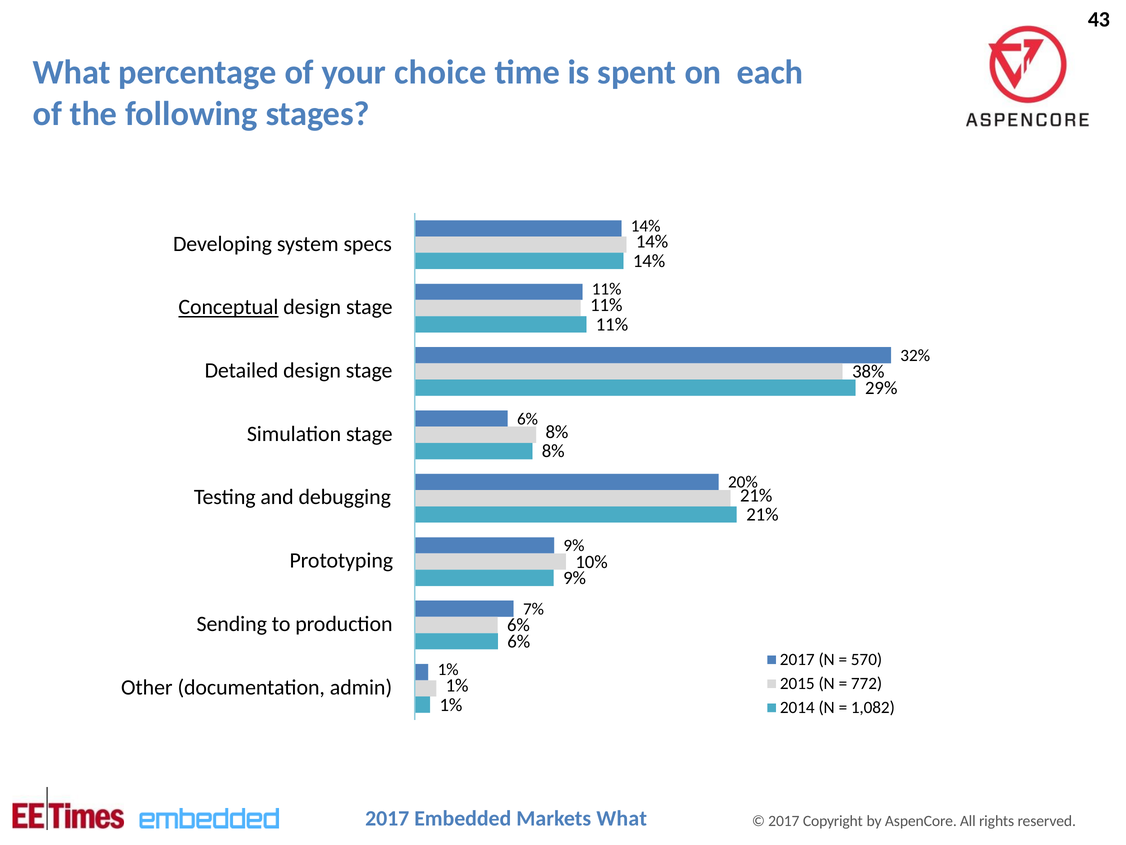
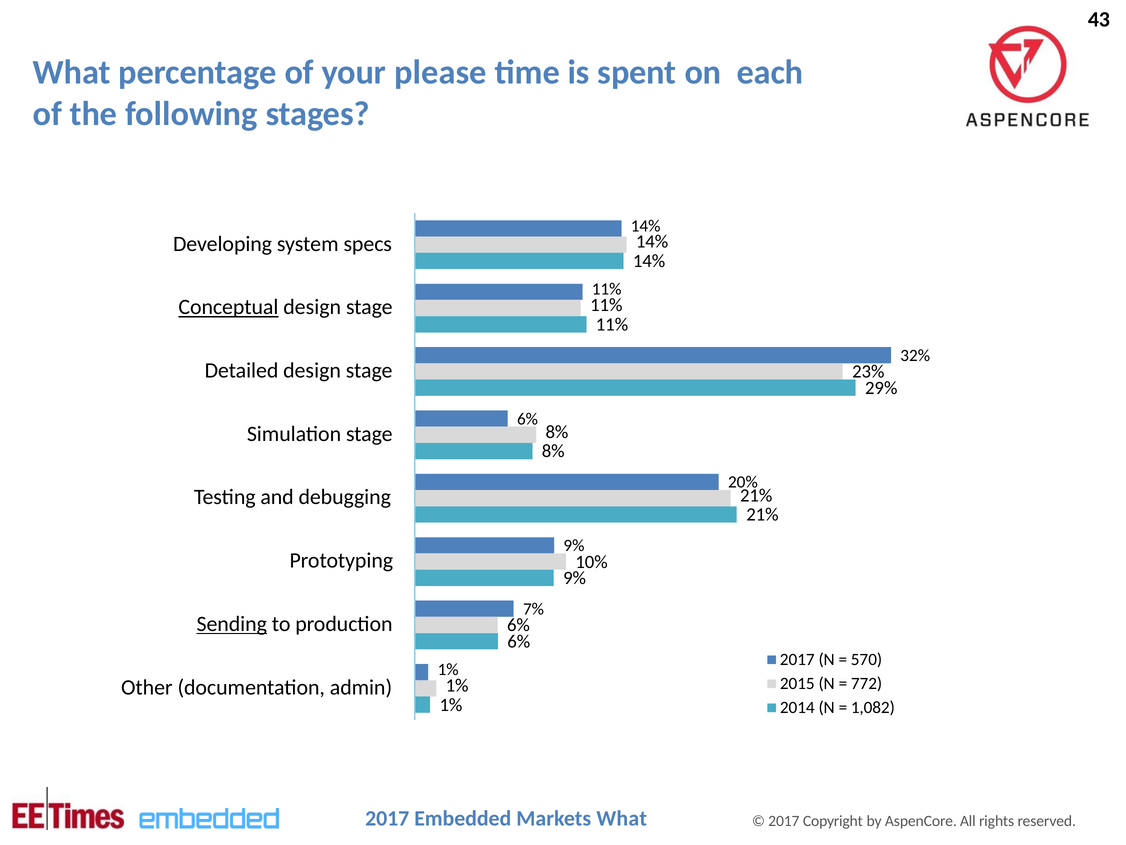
choice: choice -> please
38%: 38% -> 23%
Sending underline: none -> present
